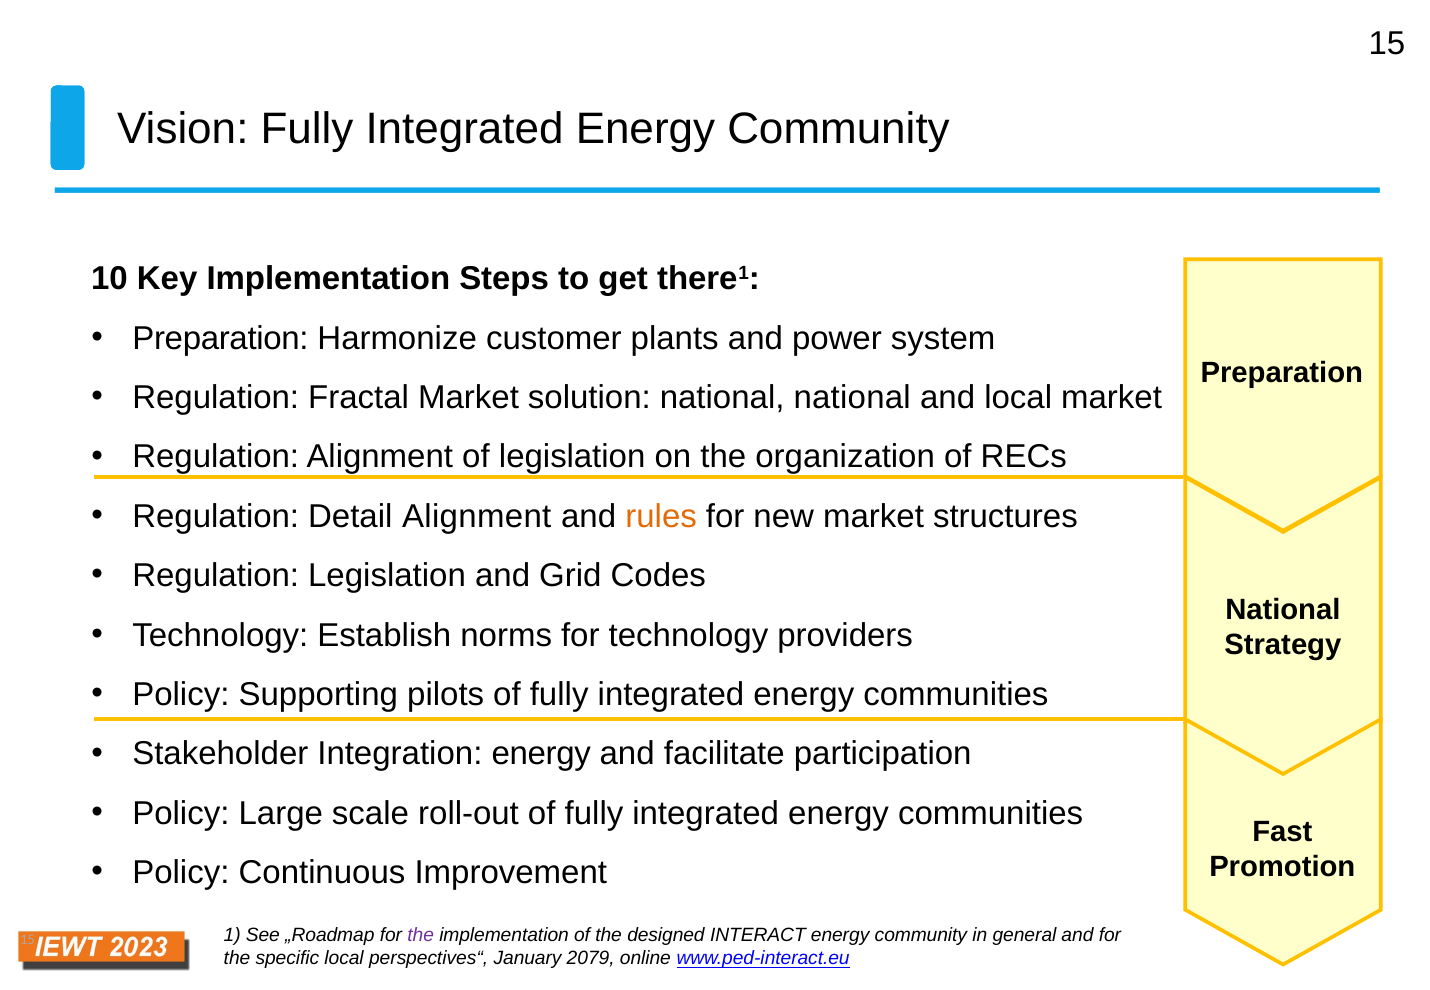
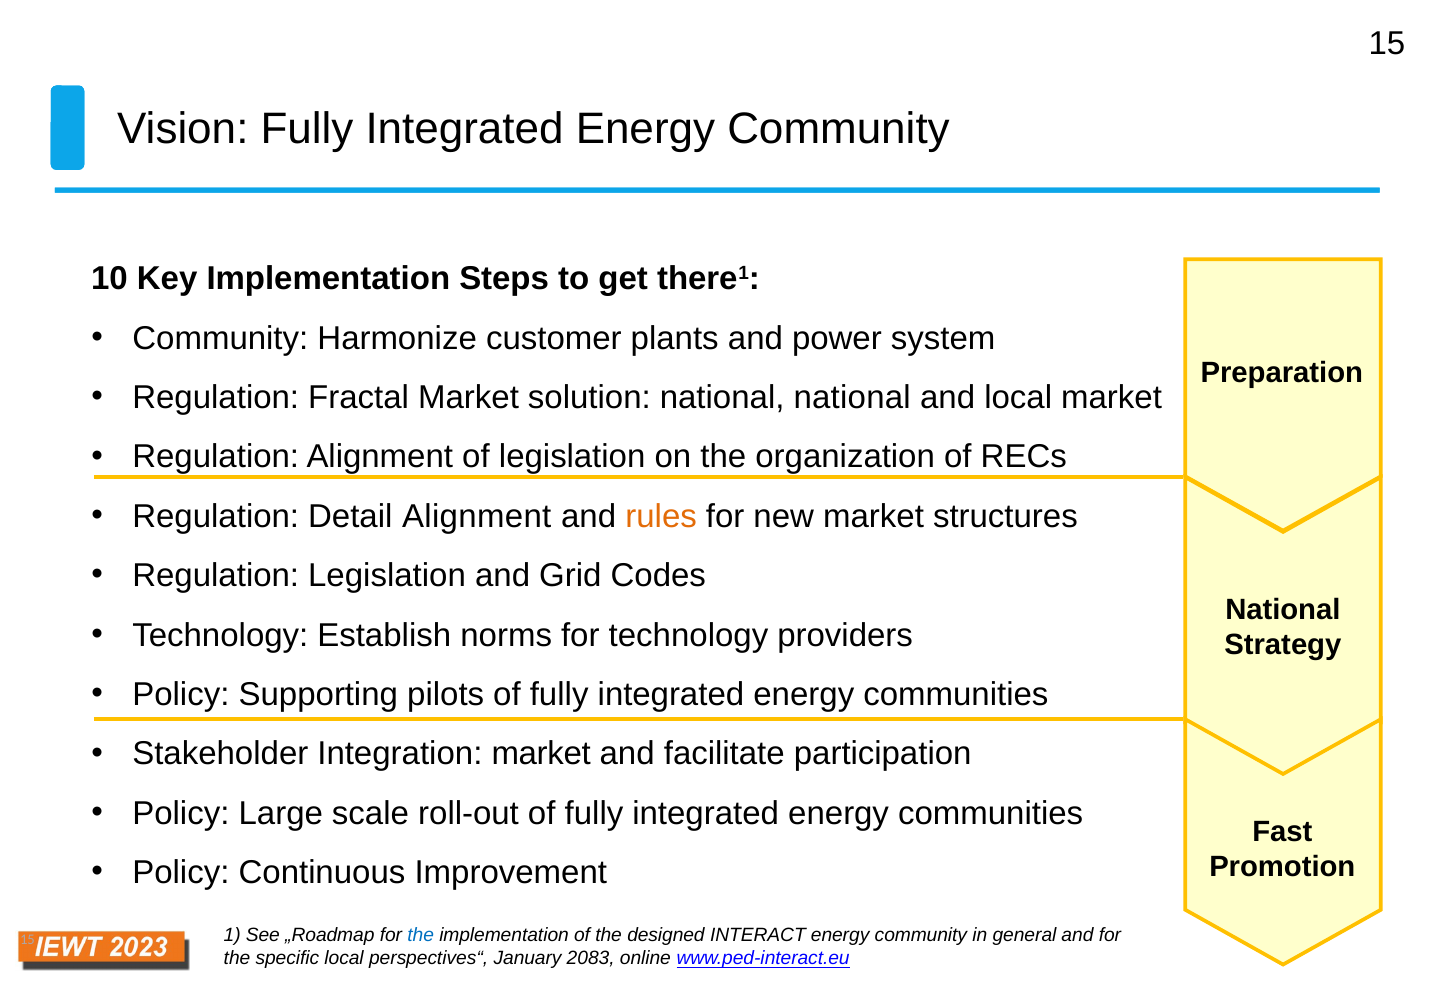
Preparation at (220, 338): Preparation -> Community
Integration energy: energy -> market
the at (421, 936) colour: purple -> blue
2079: 2079 -> 2083
